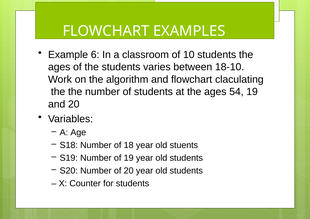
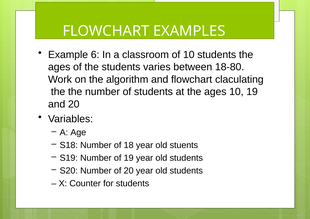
18-10: 18-10 -> 18-80
ages 54: 54 -> 10
